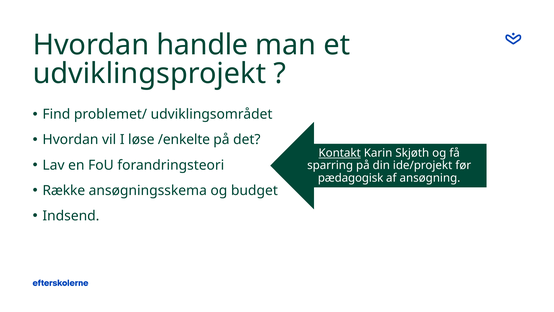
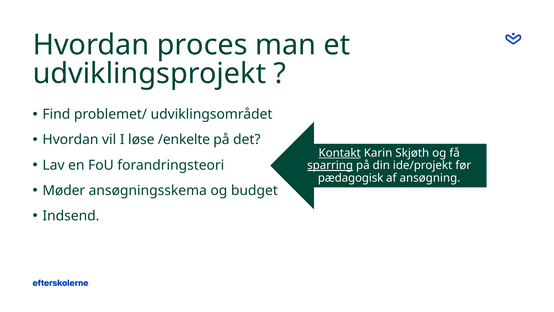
handle: handle -> proces
sparring underline: none -> present
Række: Række -> Møder
